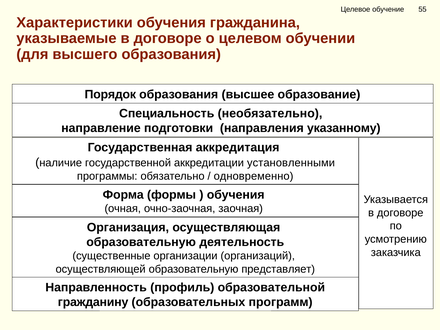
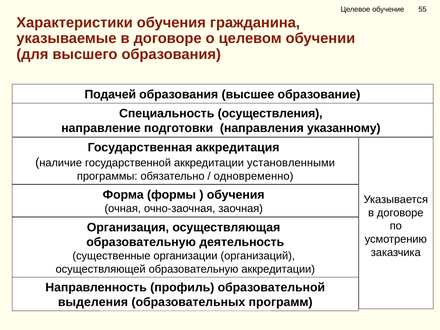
Порядок: Порядок -> Подачей
необязательно: необязательно -> осуществления
образовательную представляет: представляет -> аккредитации
гражданину: гражданину -> выделения
